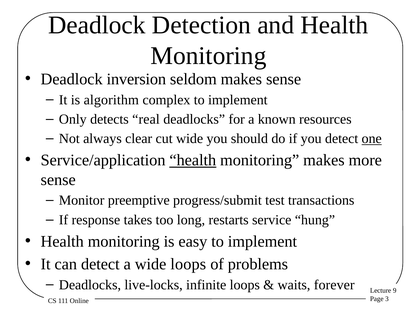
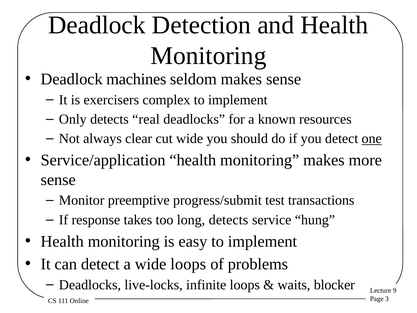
inversion: inversion -> machines
algorithm: algorithm -> exercisers
health at (193, 160) underline: present -> none
long restarts: restarts -> detects
forever: forever -> blocker
